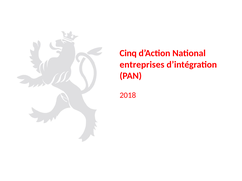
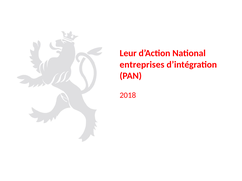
Cinq: Cinq -> Leur
